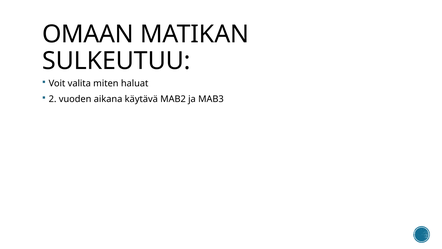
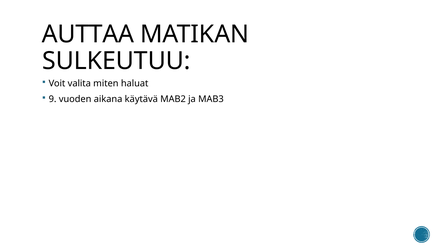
OMAAN: OMAAN -> AUTTAA
2: 2 -> 9
